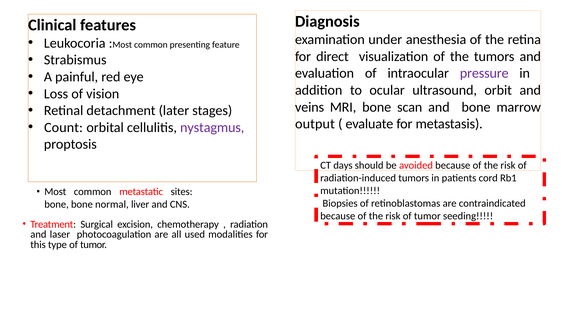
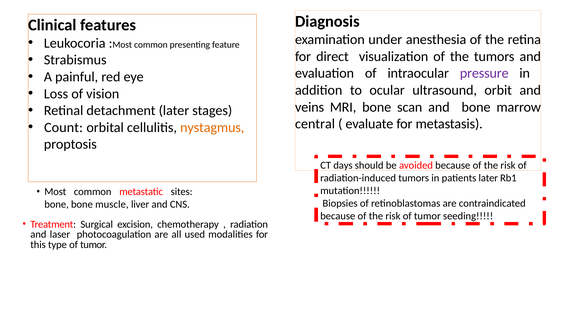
output: output -> central
nystagmus colour: purple -> orange
patients cord: cord -> later
normal: normal -> muscle
